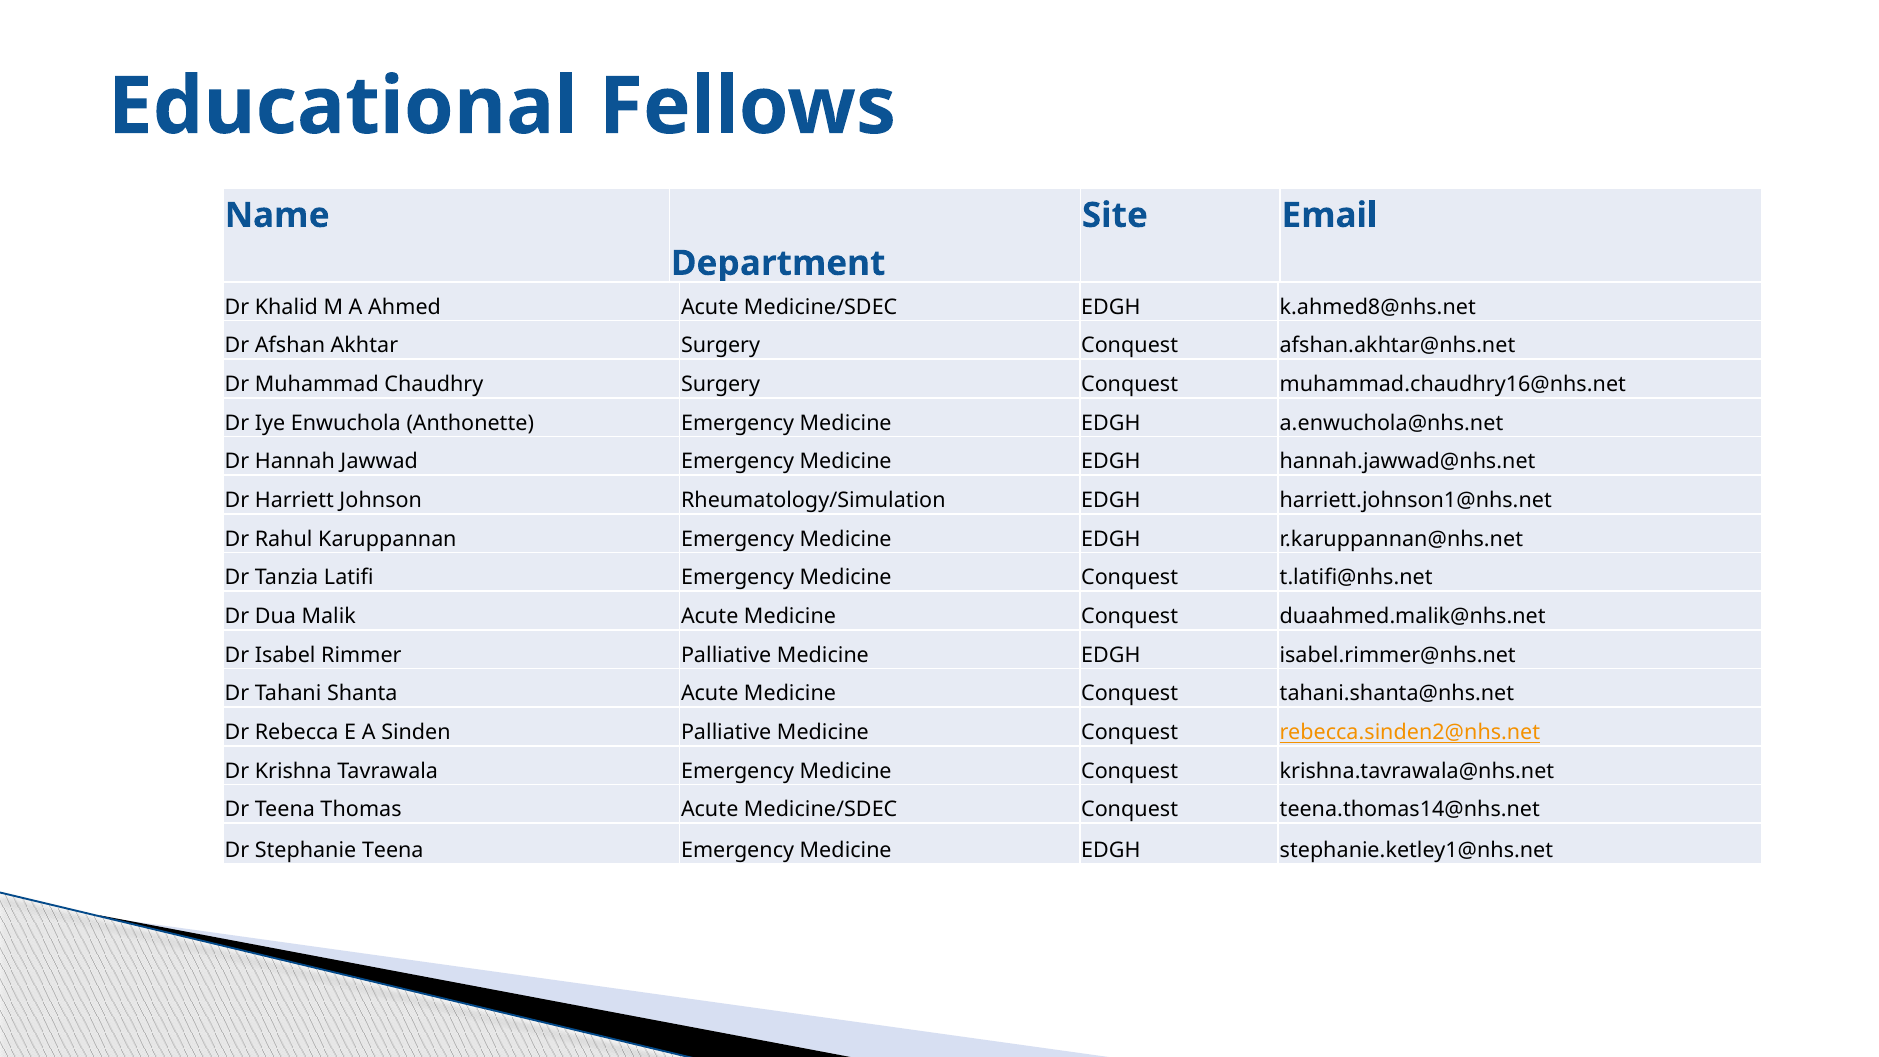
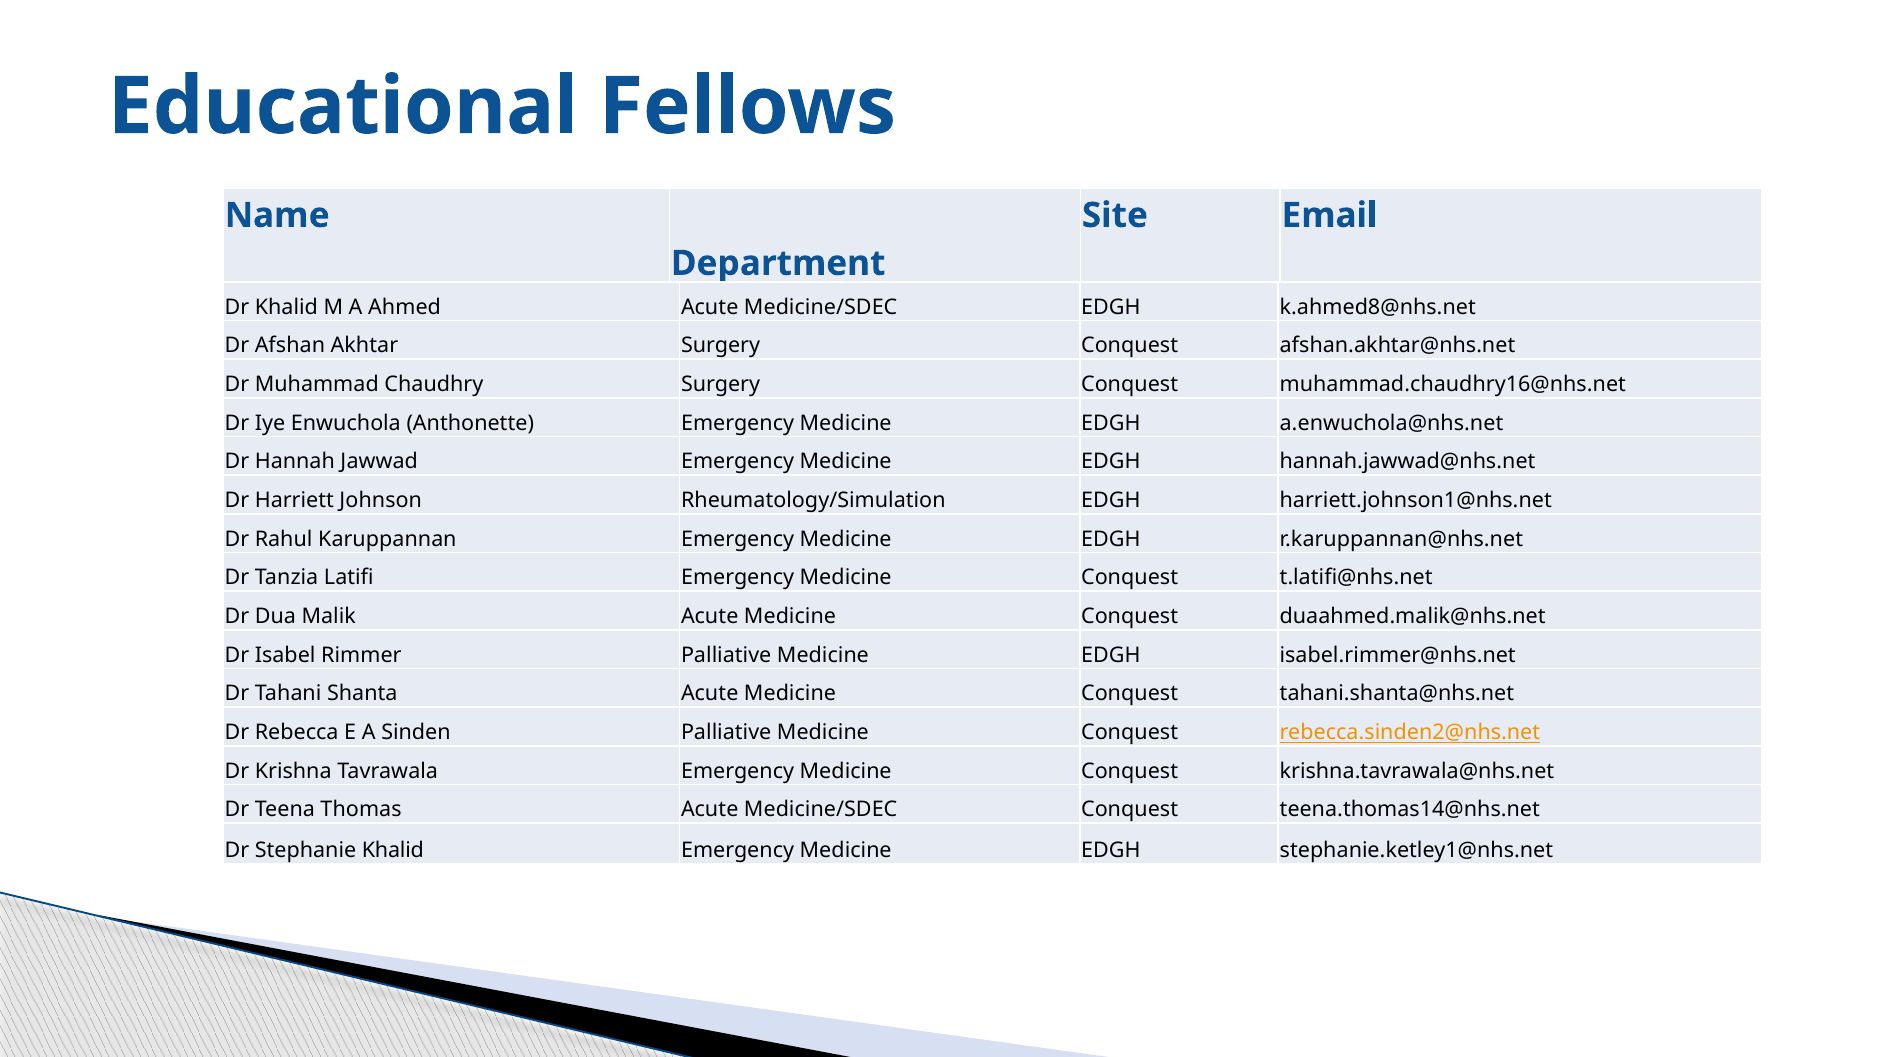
Stephanie Teena: Teena -> Khalid
